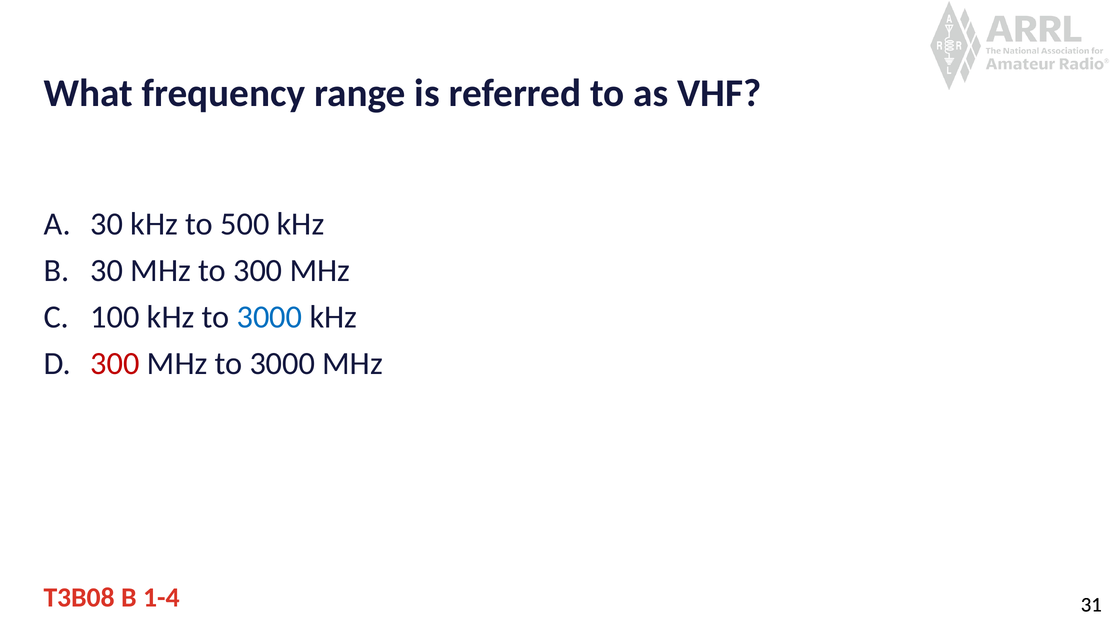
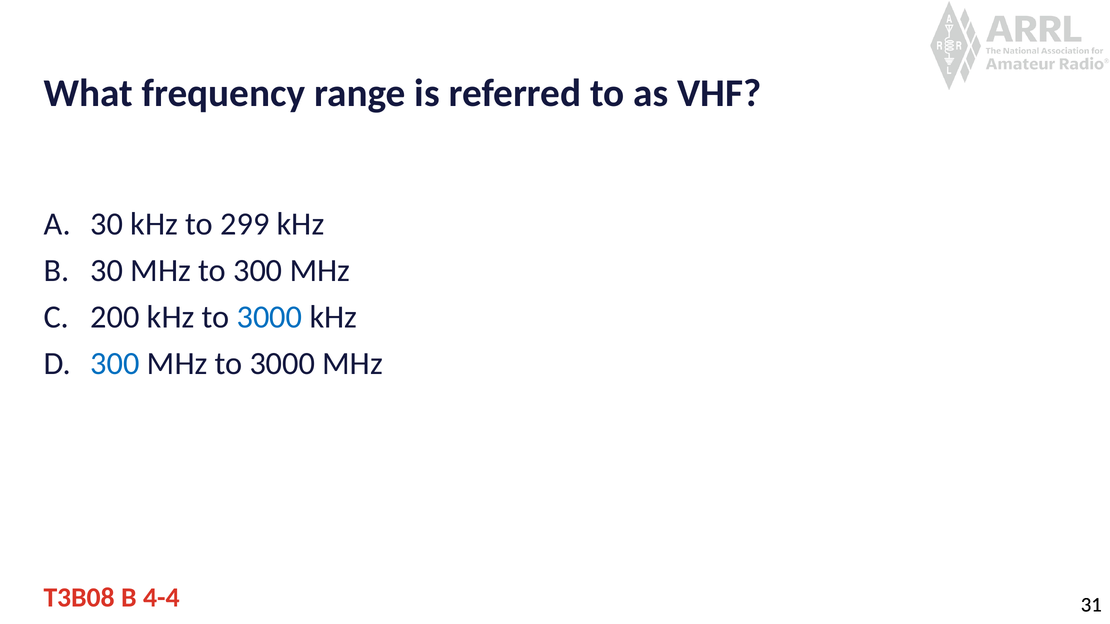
500: 500 -> 299
100: 100 -> 200
300 at (115, 364) colour: red -> blue
1-4: 1-4 -> 4-4
